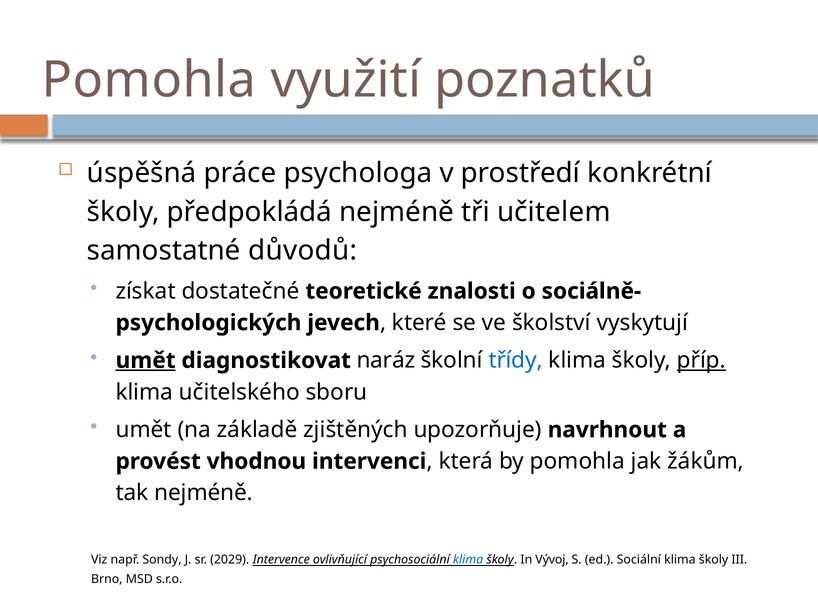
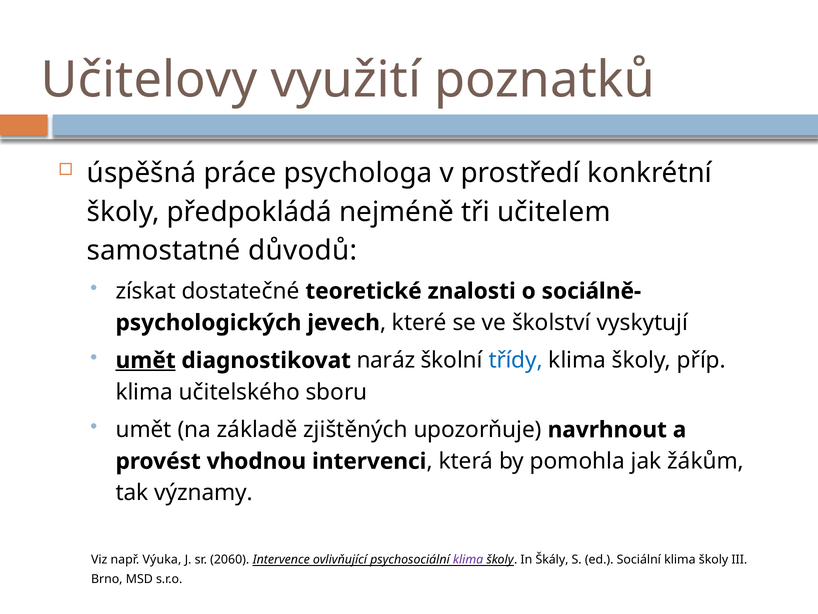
Pomohla at (149, 80): Pomohla -> Učitelovy
příp underline: present -> none
tak nejméně: nejméně -> významy
Sondy: Sondy -> Výuka
2029: 2029 -> 2060
klima at (468, 559) colour: blue -> purple
Vývoj: Vývoj -> Škály
